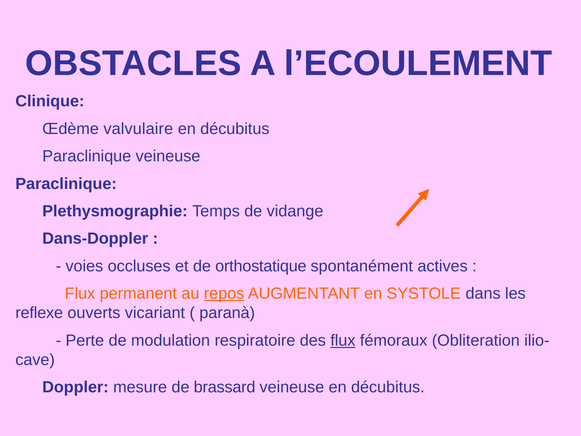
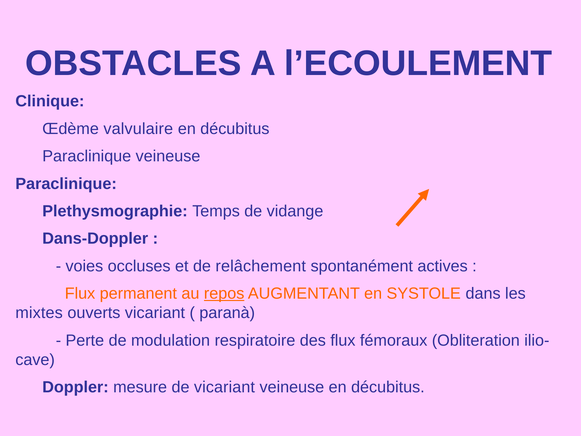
orthostatique: orthostatique -> relâchement
reflexe: reflexe -> mixtes
flux at (343, 340) underline: present -> none
de brassard: brassard -> vicariant
